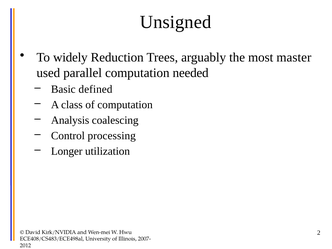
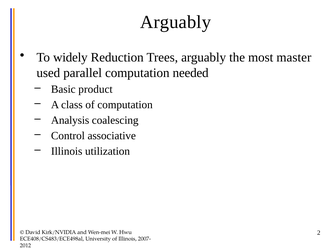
Unsigned at (176, 22): Unsigned -> Arguably
defined: defined -> product
processing: processing -> associative
Longer at (67, 151): Longer -> Illinois
